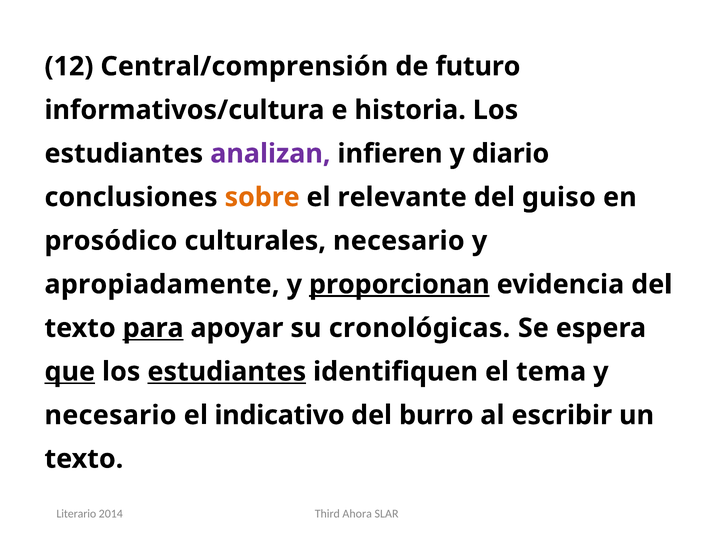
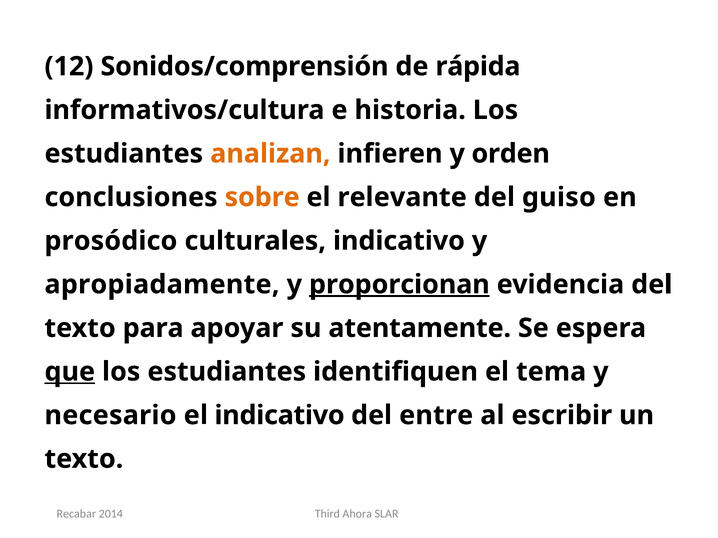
Central/comprensión: Central/comprensión -> Sonidos/comprensión
futuro: futuro -> rápida
analizan colour: purple -> orange
diario: diario -> orden
culturales necesario: necesario -> indicativo
para underline: present -> none
cronológicas: cronológicas -> atentamente
estudiantes at (227, 372) underline: present -> none
burro: burro -> entre
Literario: Literario -> Recabar
